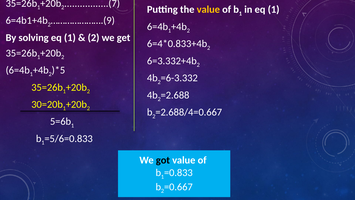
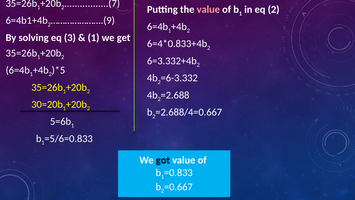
value at (208, 10) colour: yellow -> pink
in eq 1: 1 -> 2
solving eq 1: 1 -> 3
2 at (94, 38): 2 -> 1
